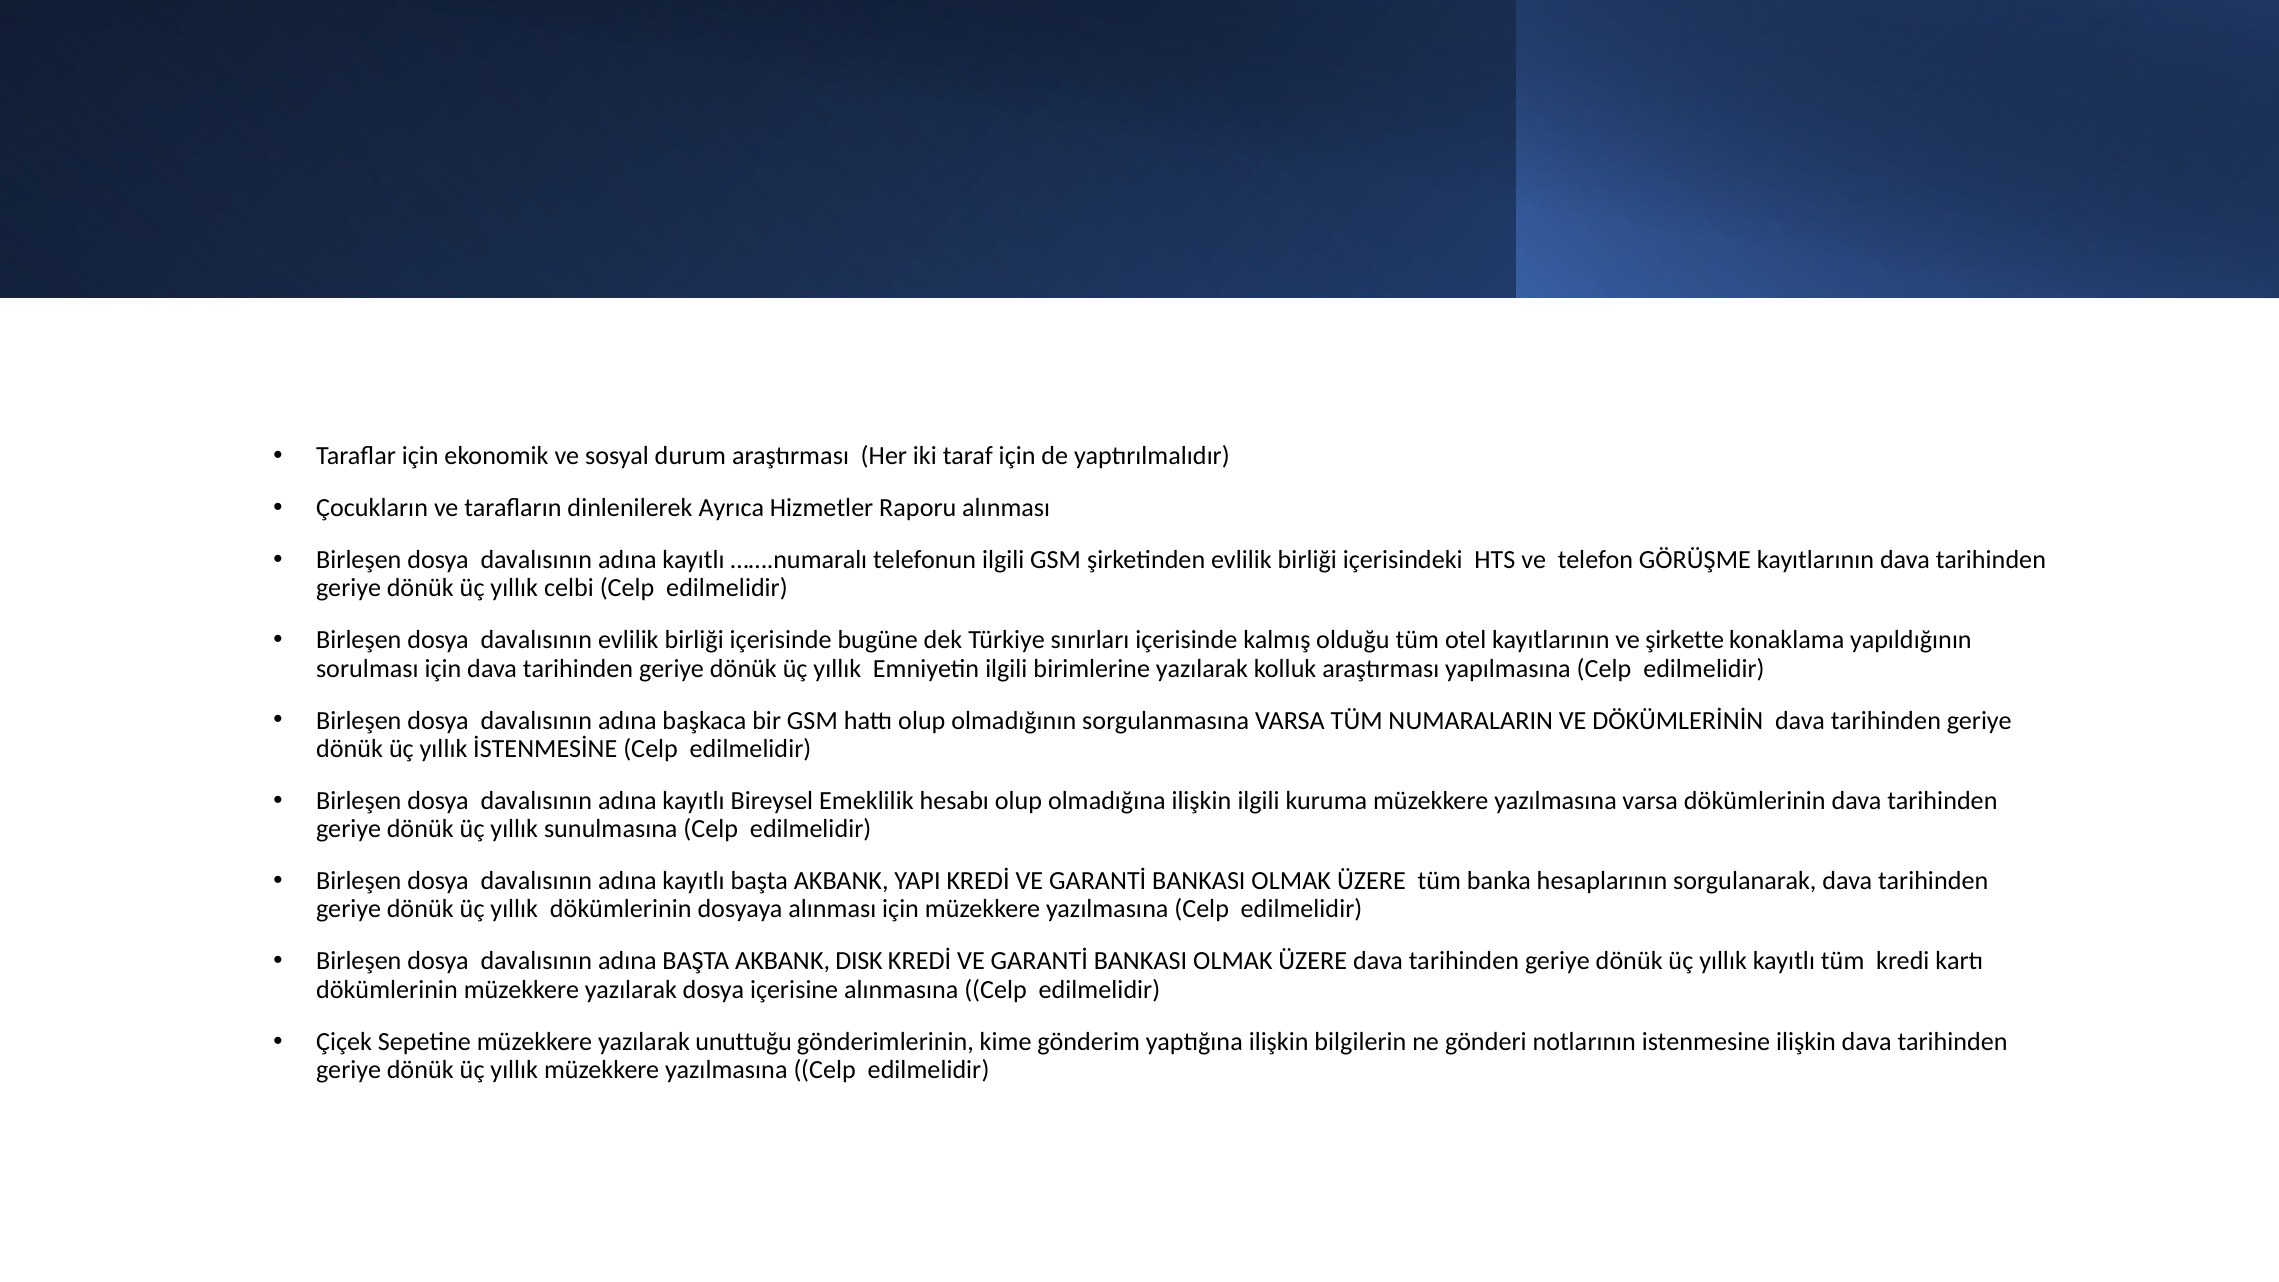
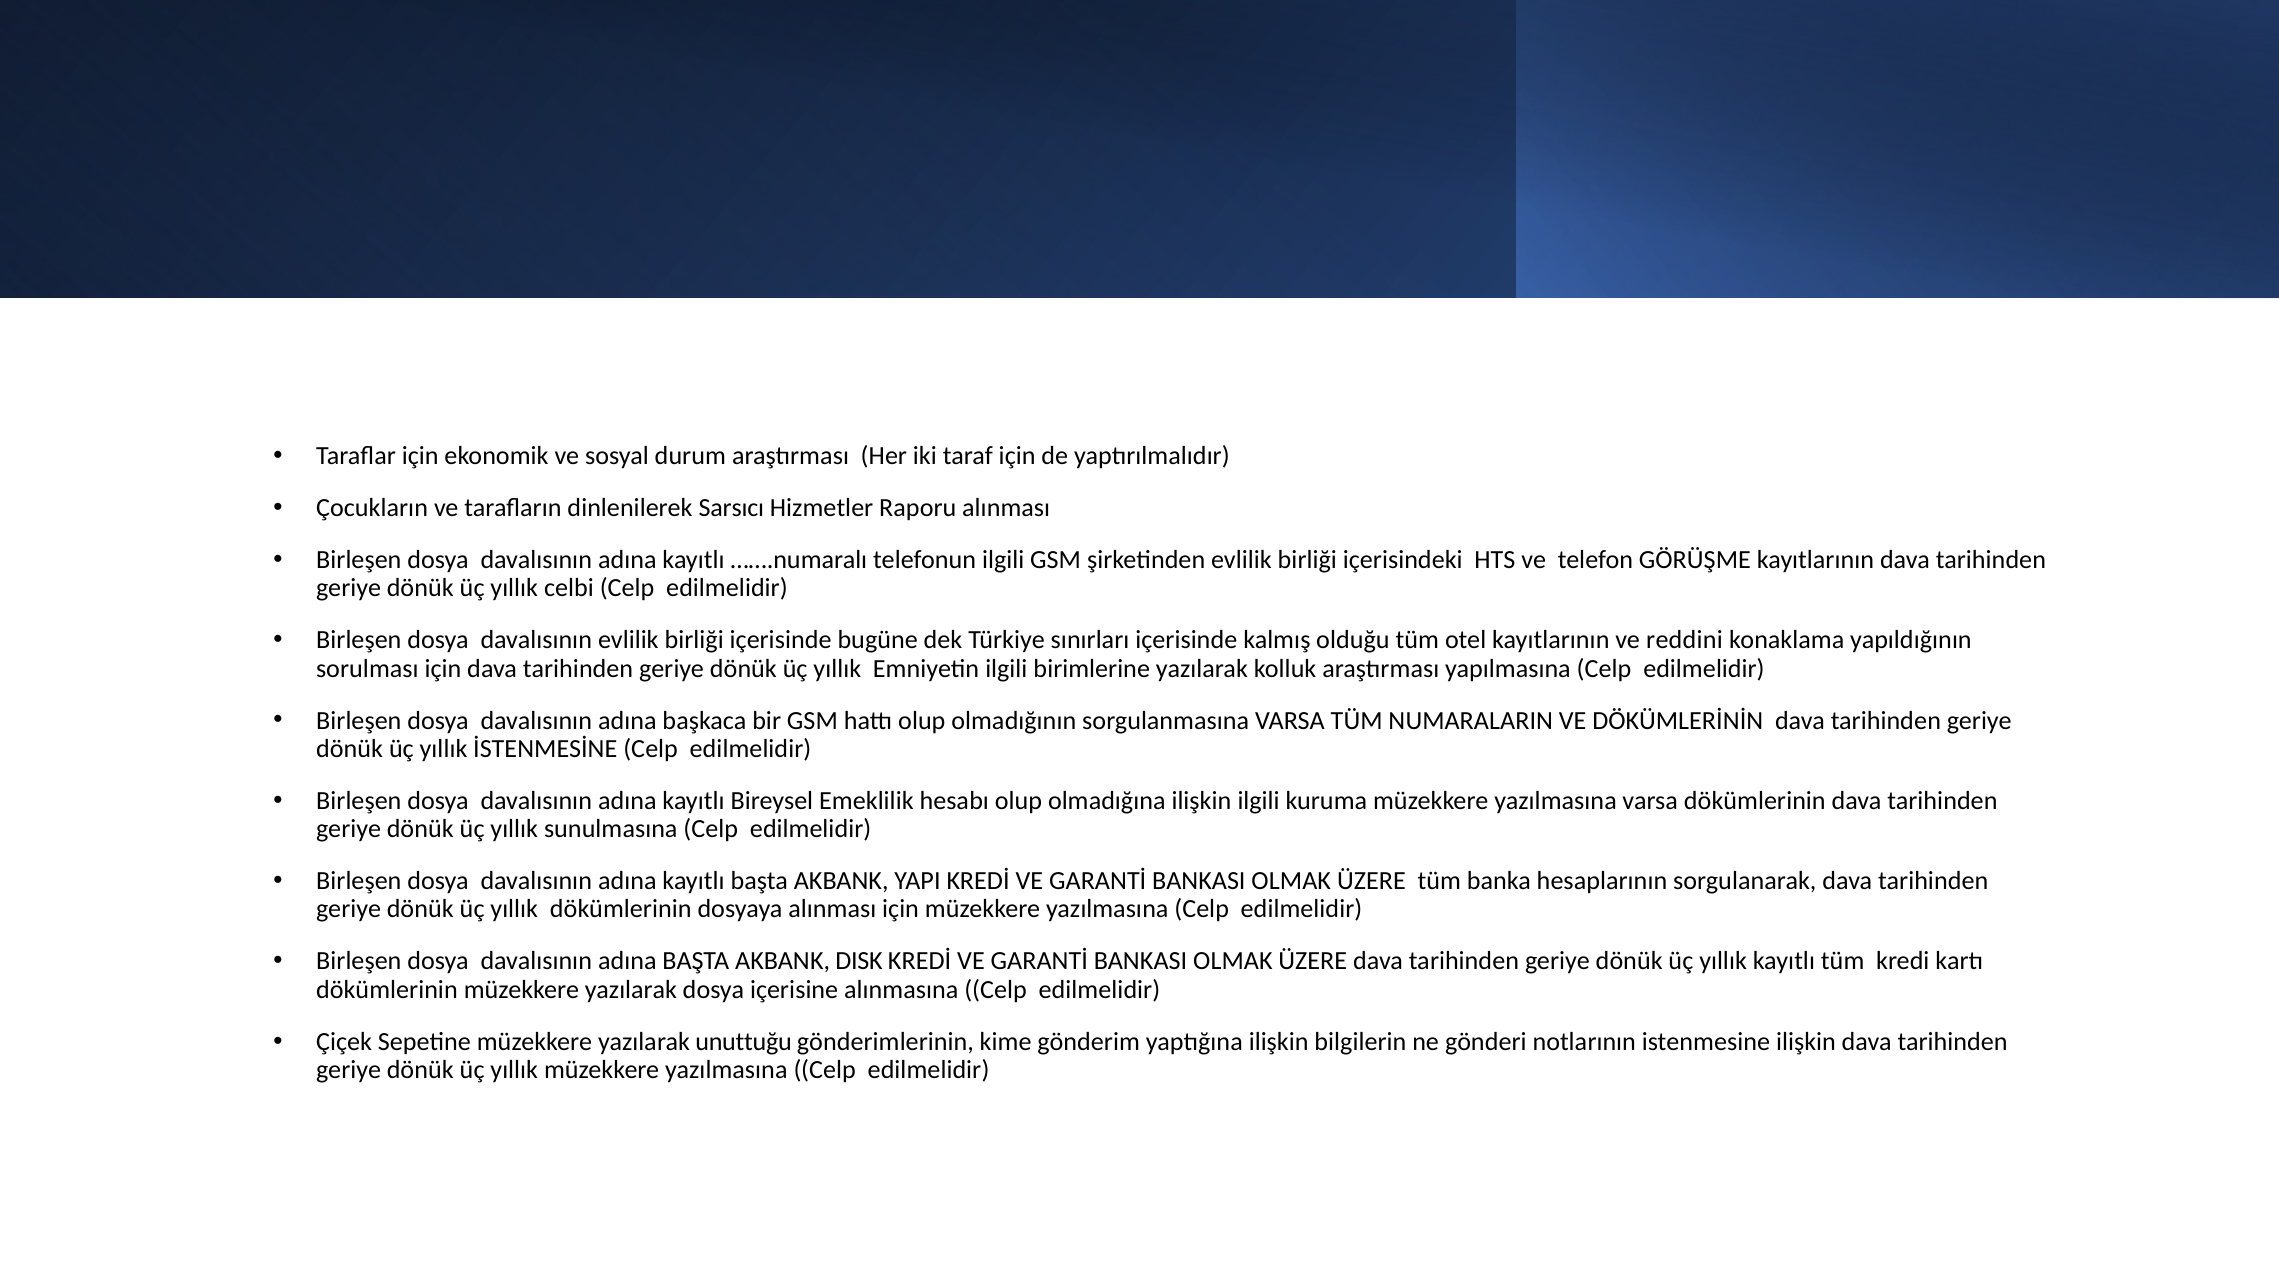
Ayrıca: Ayrıca -> Sarsıcı
şirkette: şirkette -> reddini
